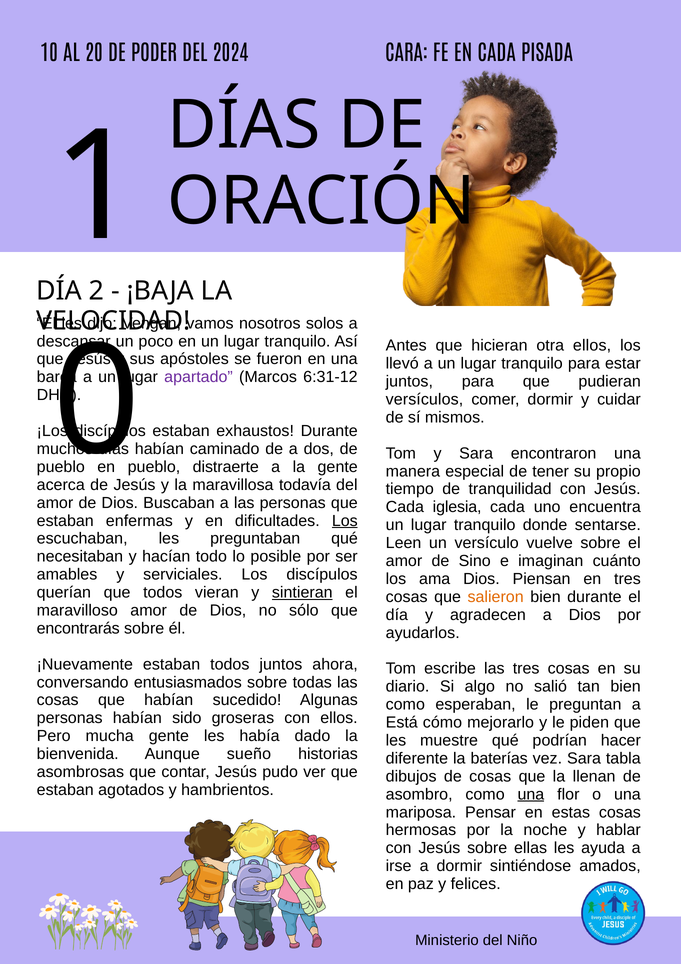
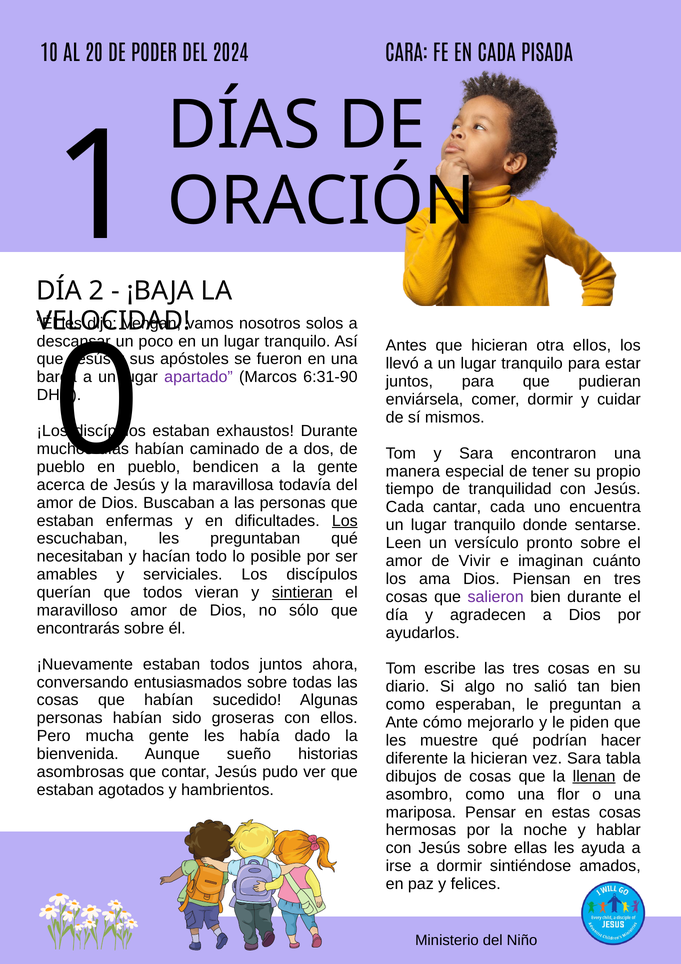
6:31-12: 6:31-12 -> 6:31-90
versículos: versículos -> enviársela
distraerte: distraerte -> bendicen
iglesia: iglesia -> cantar
vuelve: vuelve -> pronto
Sino: Sino -> Vivir
salieron colour: orange -> purple
Está: Está -> Ante
la baterías: baterías -> hicieran
llenan underline: none -> present
una at (531, 794) underline: present -> none
